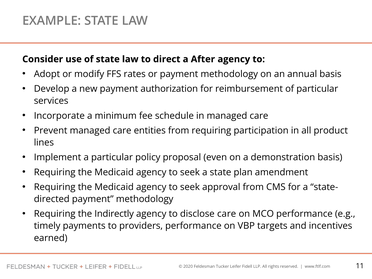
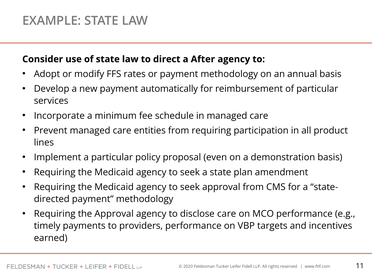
authorization: authorization -> automatically
the Indirectly: Indirectly -> Approval
